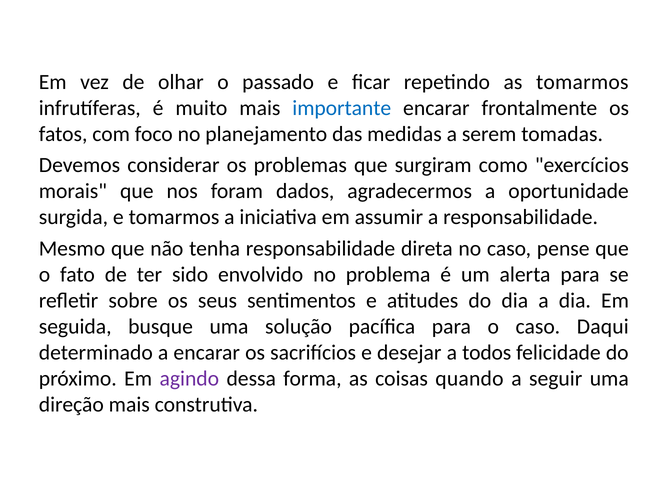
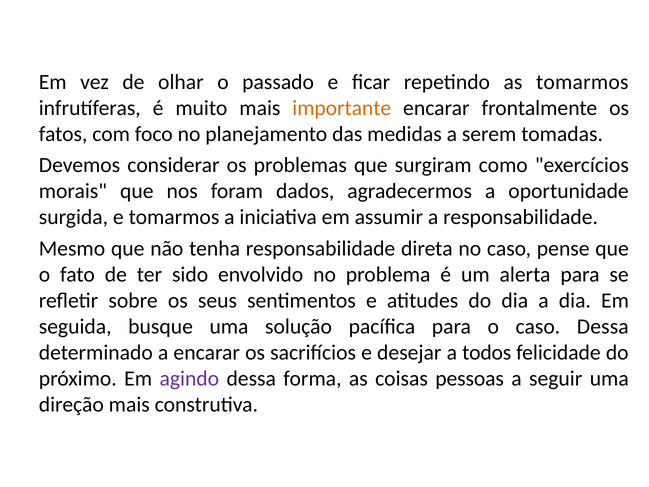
importante colour: blue -> orange
caso Daqui: Daqui -> Dessa
quando: quando -> pessoas
